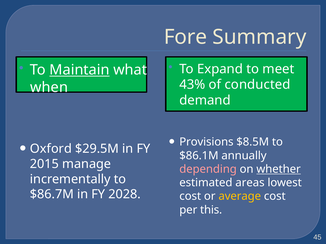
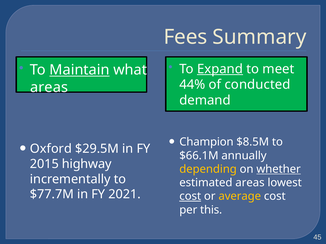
Fore: Fore -> Fees
Expand underline: none -> present
43%: 43% -> 44%
when at (49, 87): when -> areas
Provisions: Provisions -> Champion
$86.1M: $86.1M -> $66.1M
manage: manage -> highway
depending colour: pink -> yellow
$86.7M: $86.7M -> $77.7M
2028: 2028 -> 2021
cost at (190, 197) underline: none -> present
